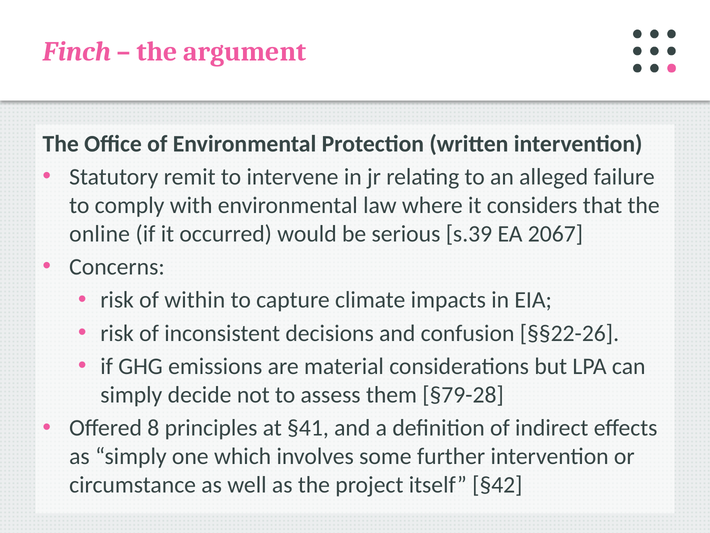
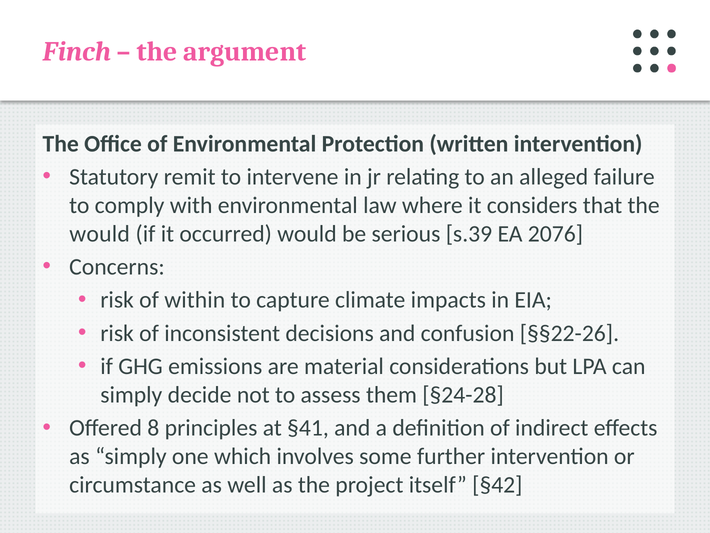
online at (100, 234): online -> would
2067: 2067 -> 2076
§79-28: §79-28 -> §24-28
